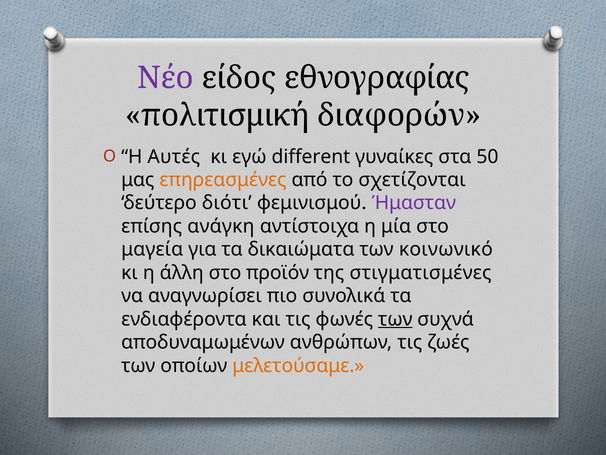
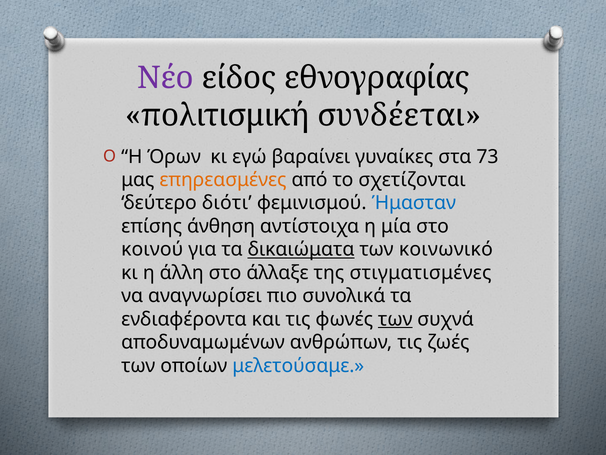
διαφορών: διαφορών -> συνδέεται
Αυτές: Αυτές -> Όρων
different: different -> βαραίνει
50: 50 -> 73
Ήμασταν colour: purple -> blue
ανάγκη: ανάγκη -> άνθηση
μαγεία: μαγεία -> κοινού
δικαιώματα underline: none -> present
προϊόν: προϊόν -> άλλαξε
μελετούσαμε colour: orange -> blue
